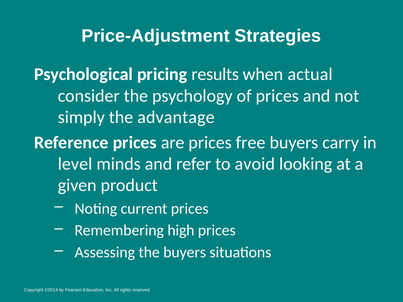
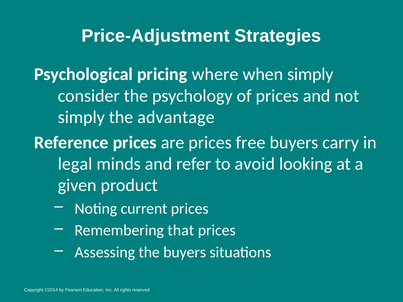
results: results -> where
when actual: actual -> simply
level: level -> legal
high: high -> that
